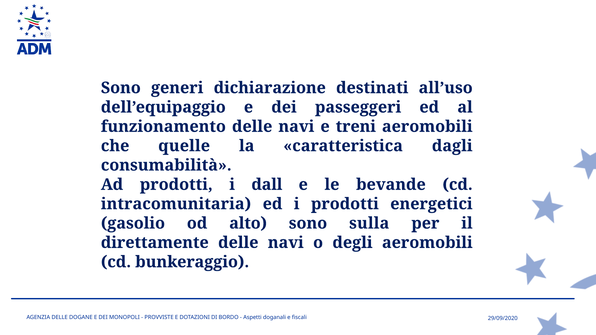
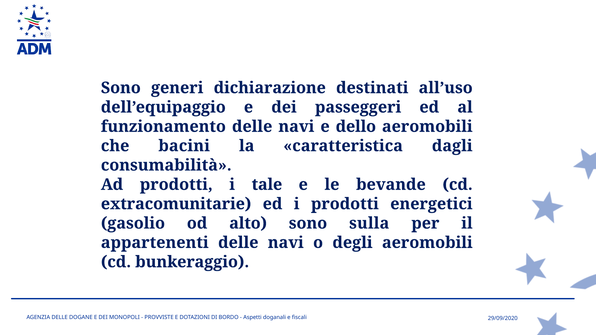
treni: treni -> dello
quelle: quelle -> bacini
dall: dall -> tale
intracomunitaria: intracomunitaria -> extracomunitarie
direttamente: direttamente -> appartenenti
